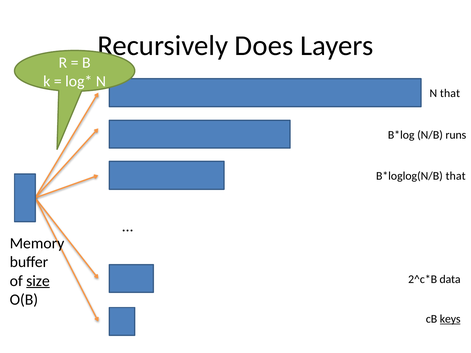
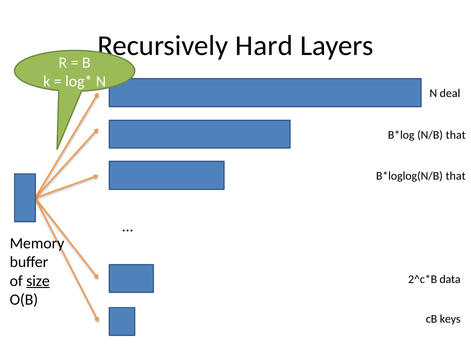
Does: Does -> Hard
N that: that -> deal
N/B runs: runs -> that
keys underline: present -> none
